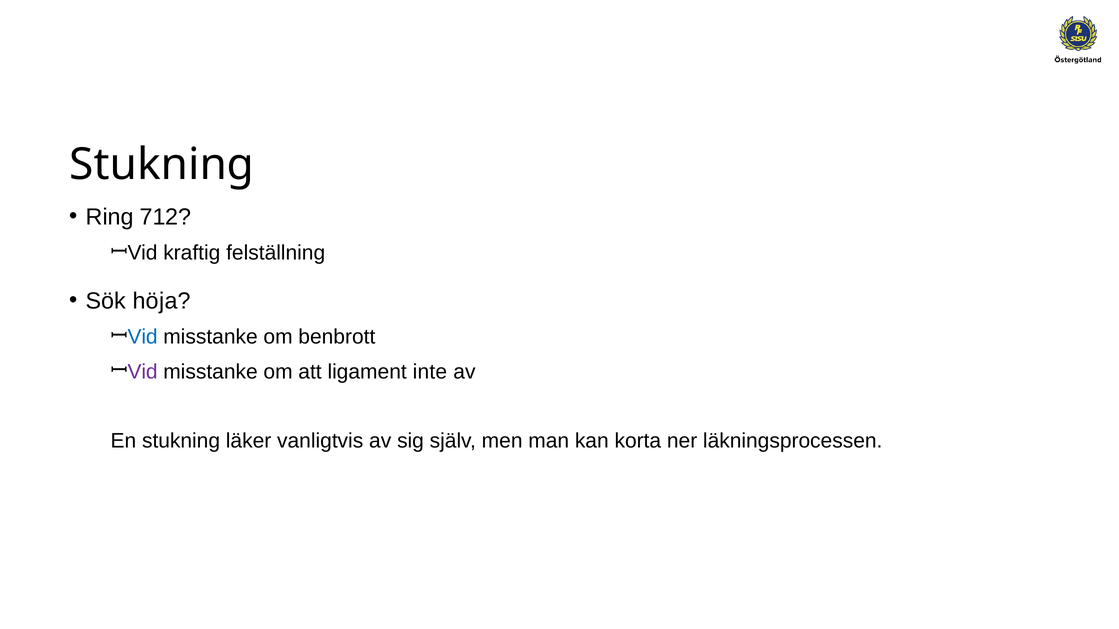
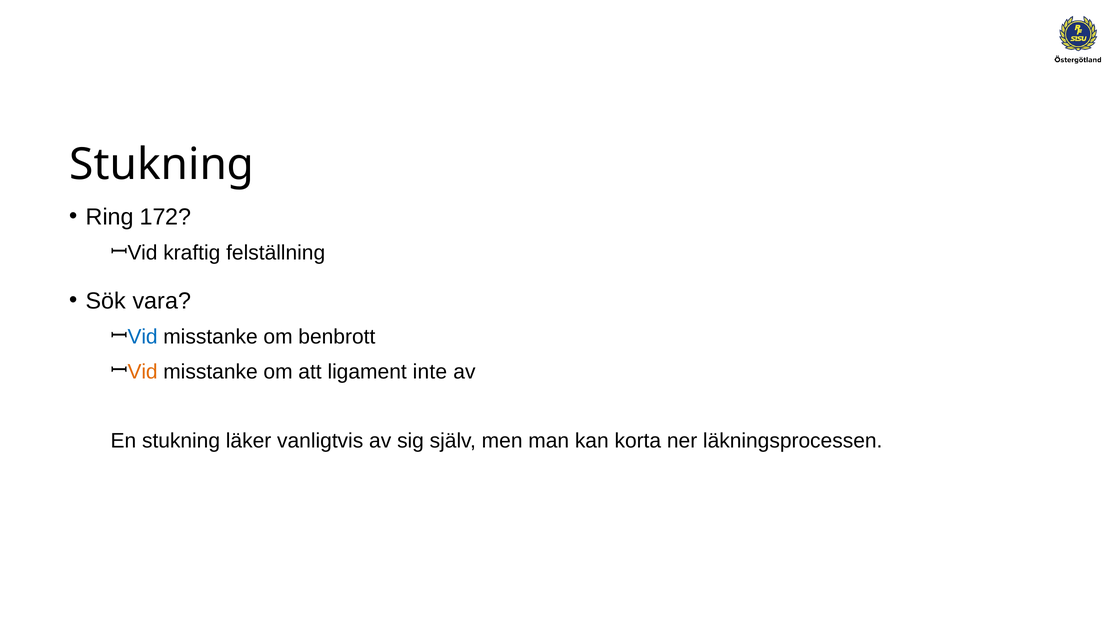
712: 712 -> 172
höja: höja -> vara
Vid at (143, 372) colour: purple -> orange
